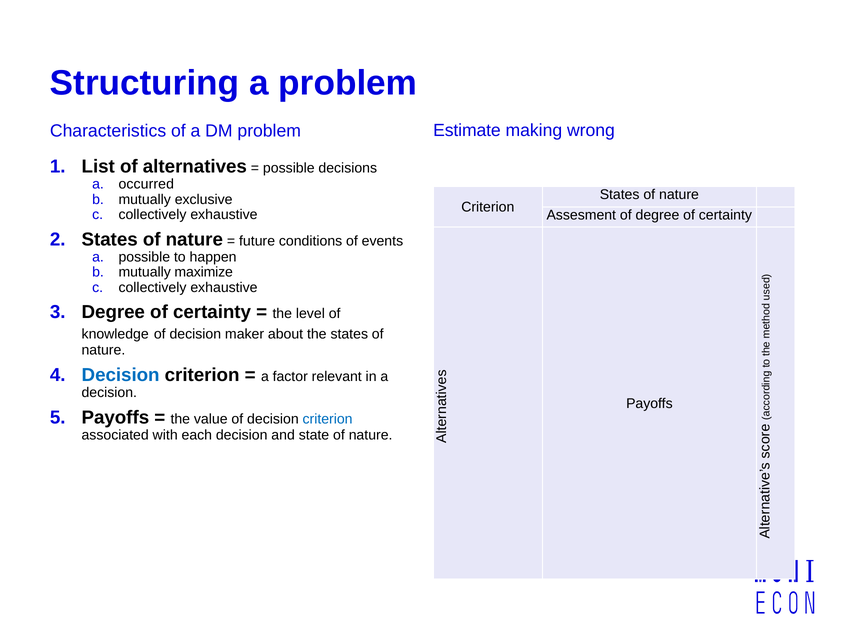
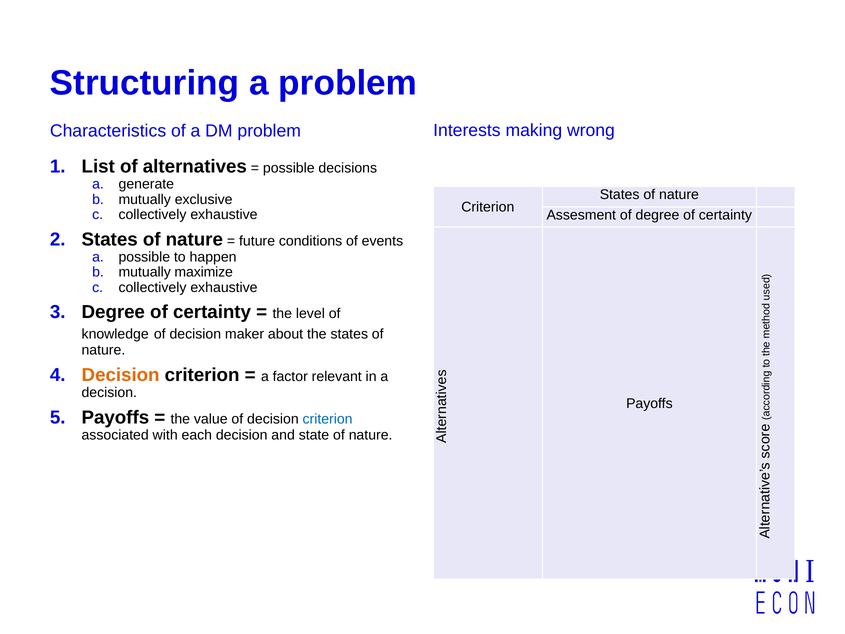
Estimate: Estimate -> Interests
occurred: occurred -> generate
Decision at (121, 375) colour: blue -> orange
